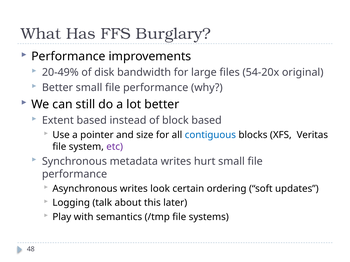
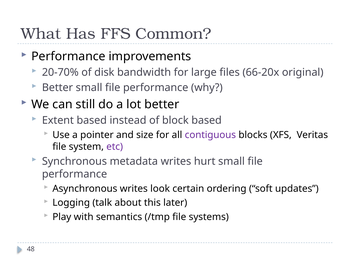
Burglary: Burglary -> Common
20-49%: 20-49% -> 20-70%
54-20x: 54-20x -> 66-20x
contiguous colour: blue -> purple
